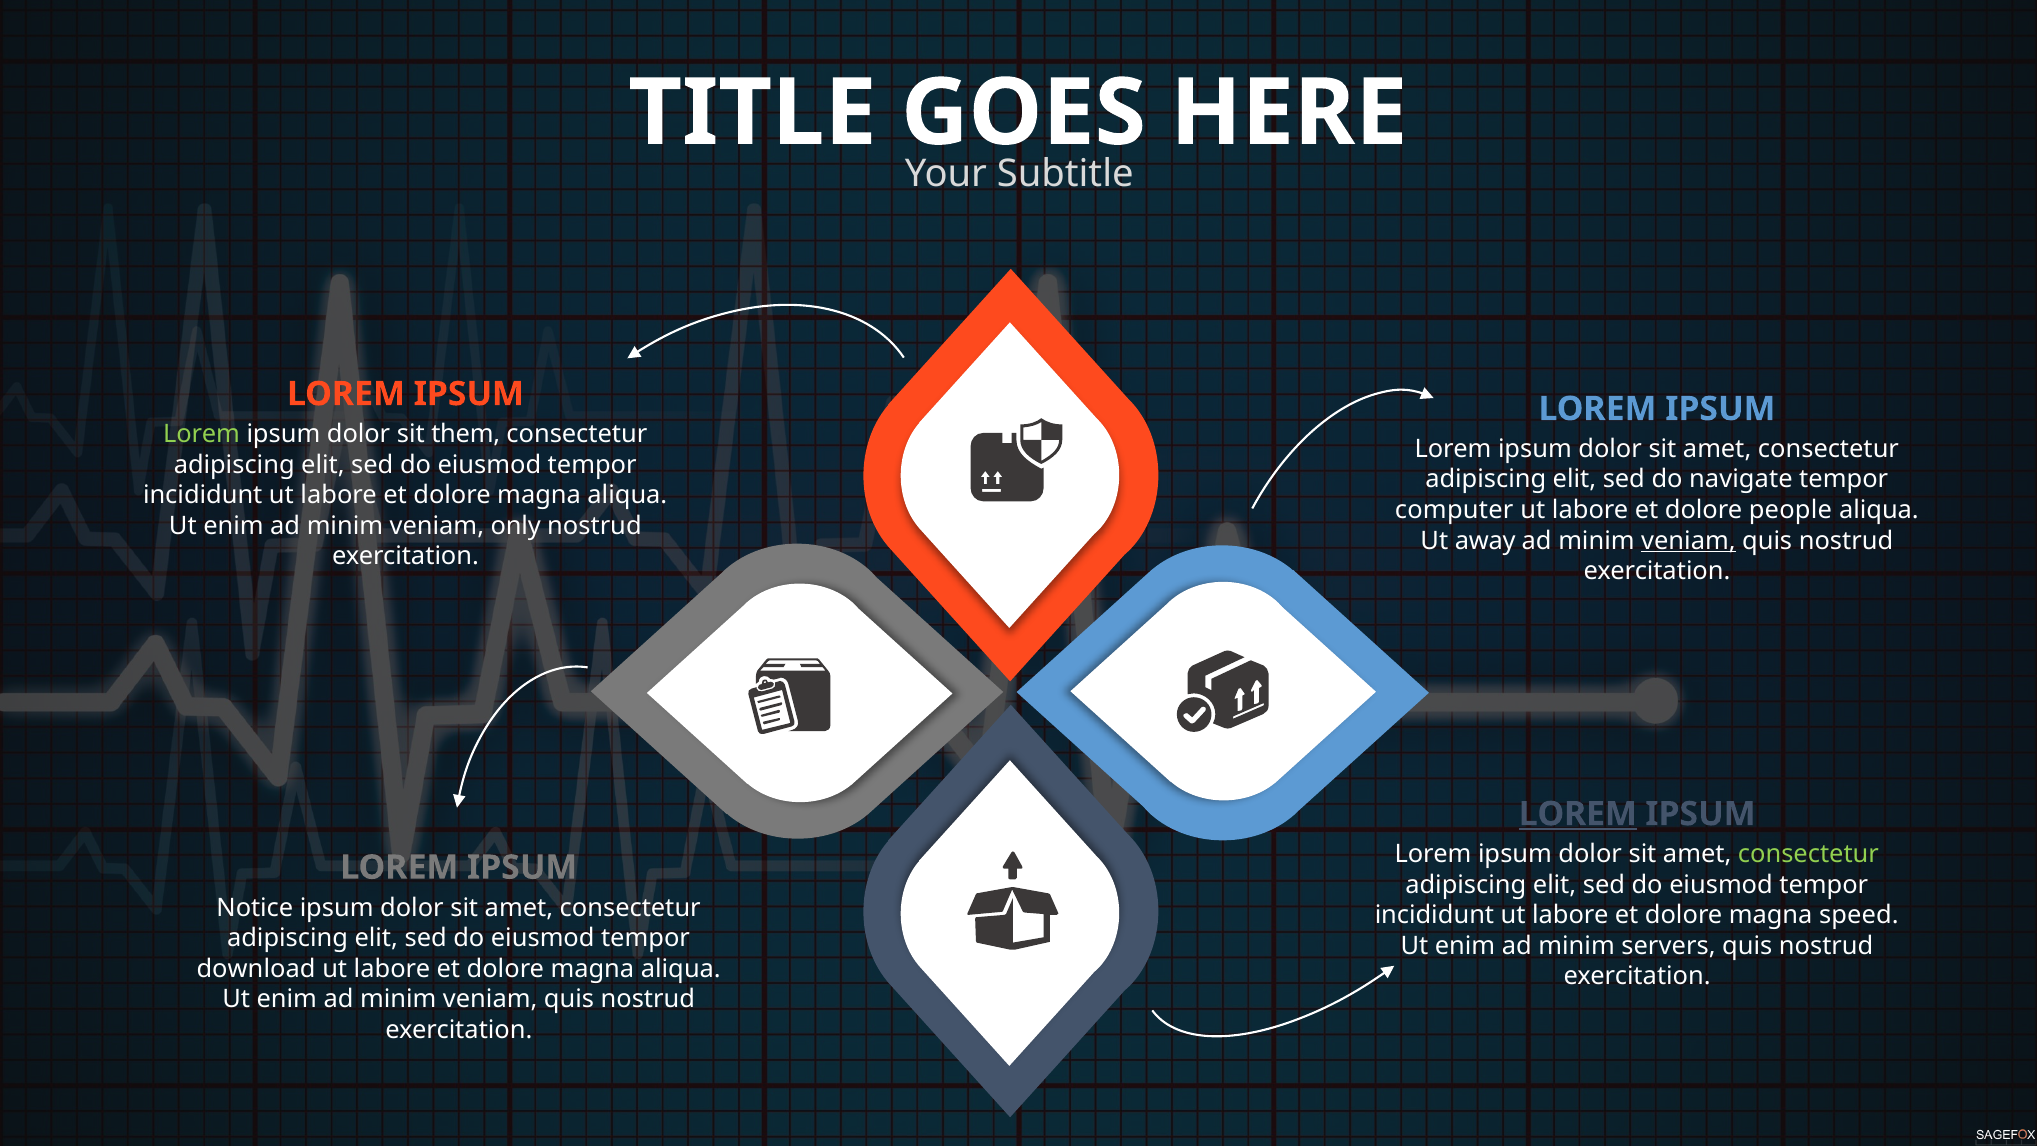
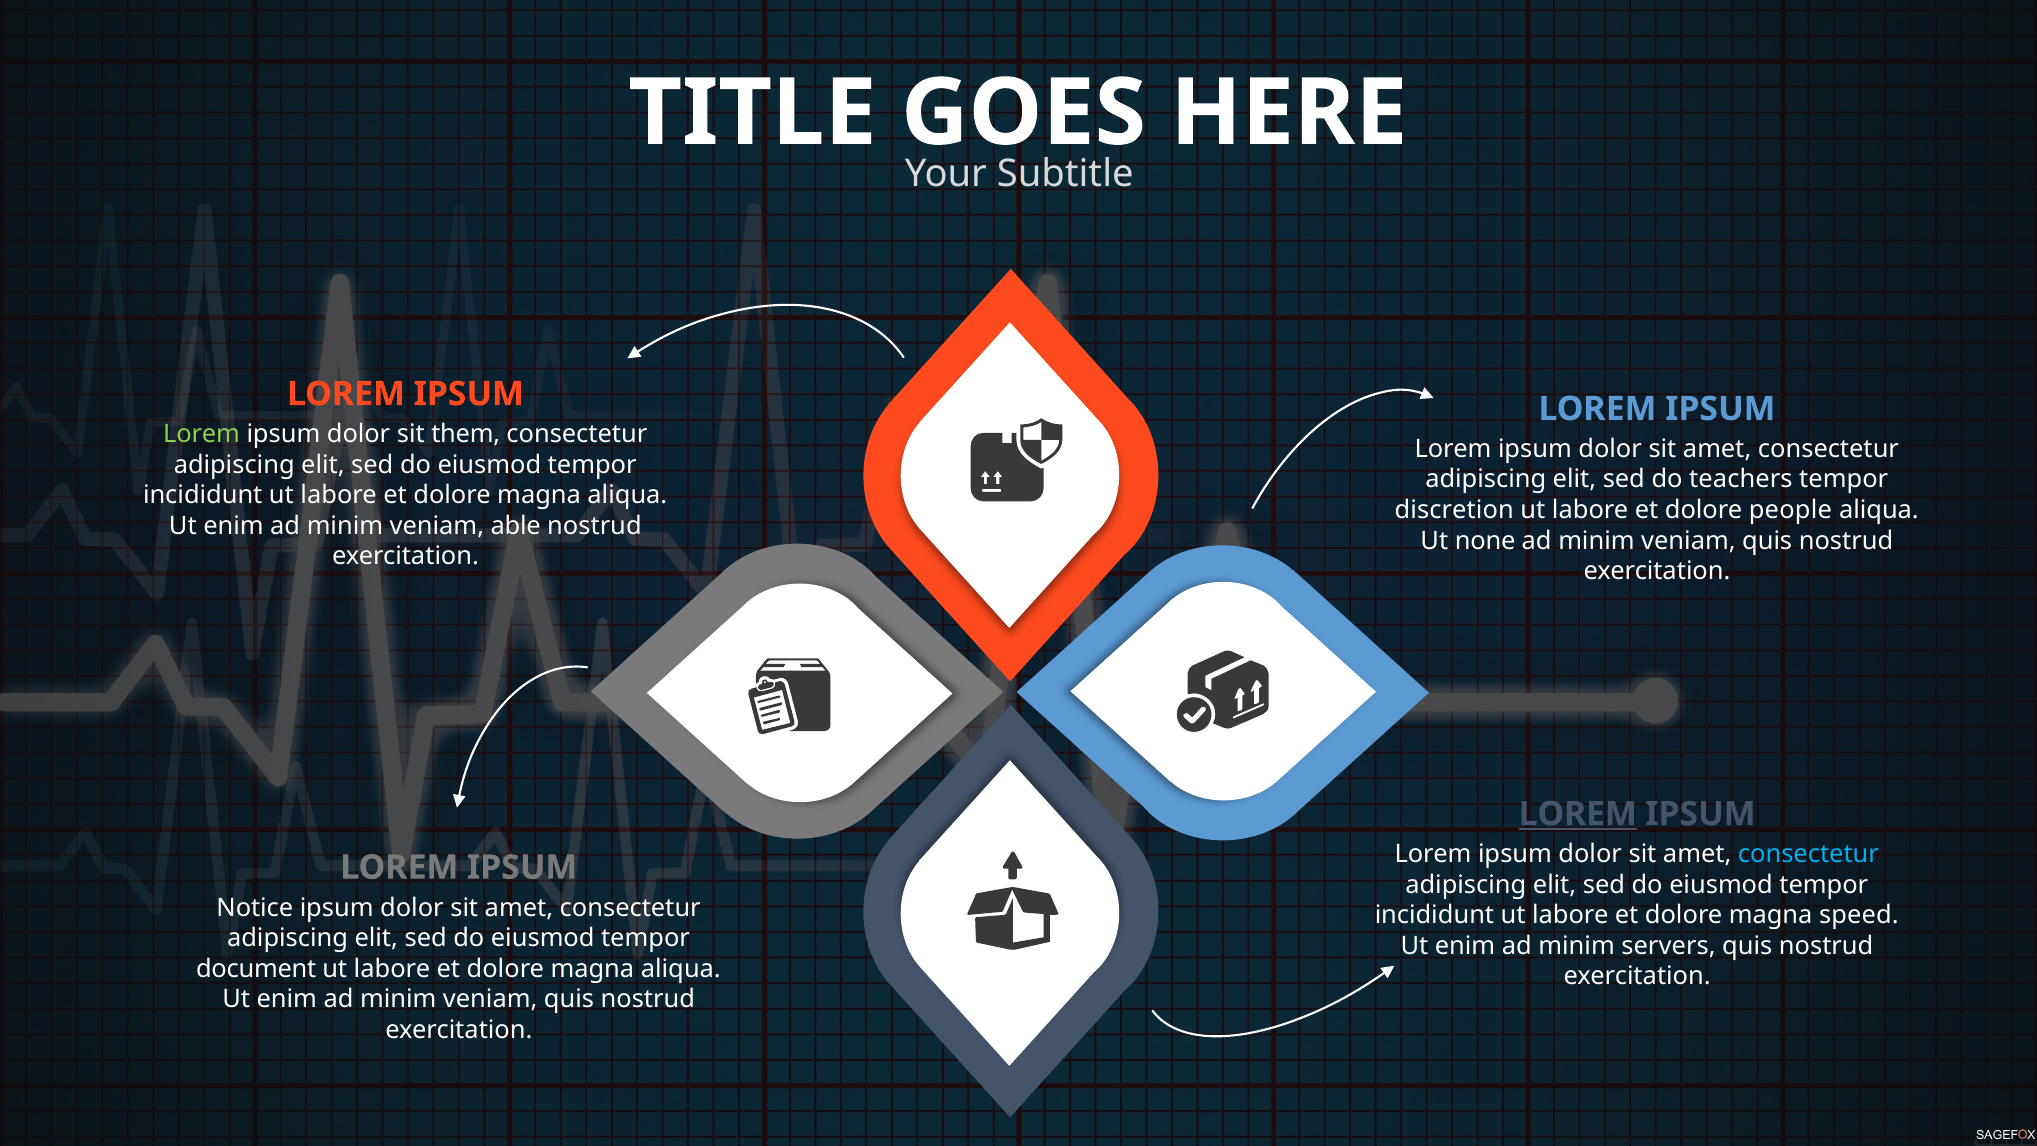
navigate: navigate -> teachers
computer: computer -> discretion
only: only -> able
away: away -> none
veniam at (1688, 541) underline: present -> none
consectetur at (1808, 854) colour: light green -> light blue
download: download -> document
